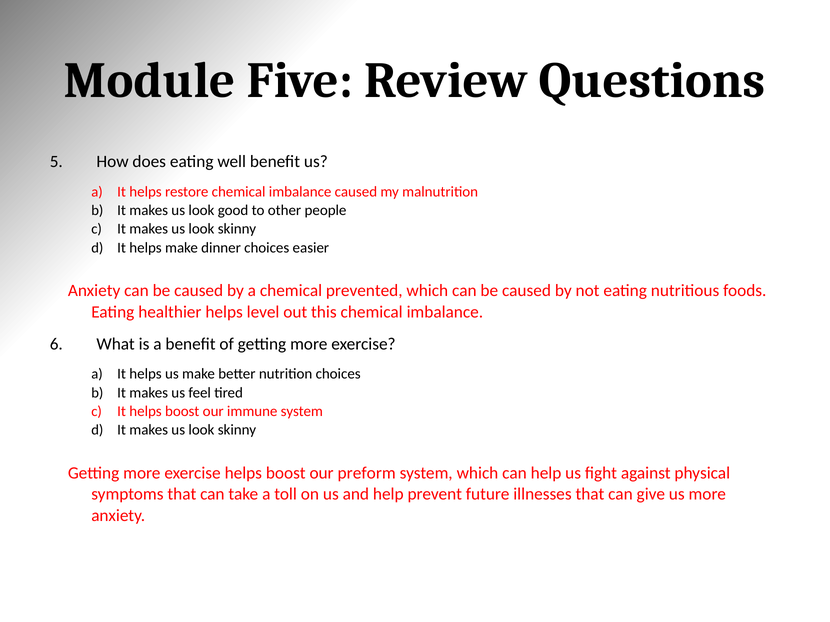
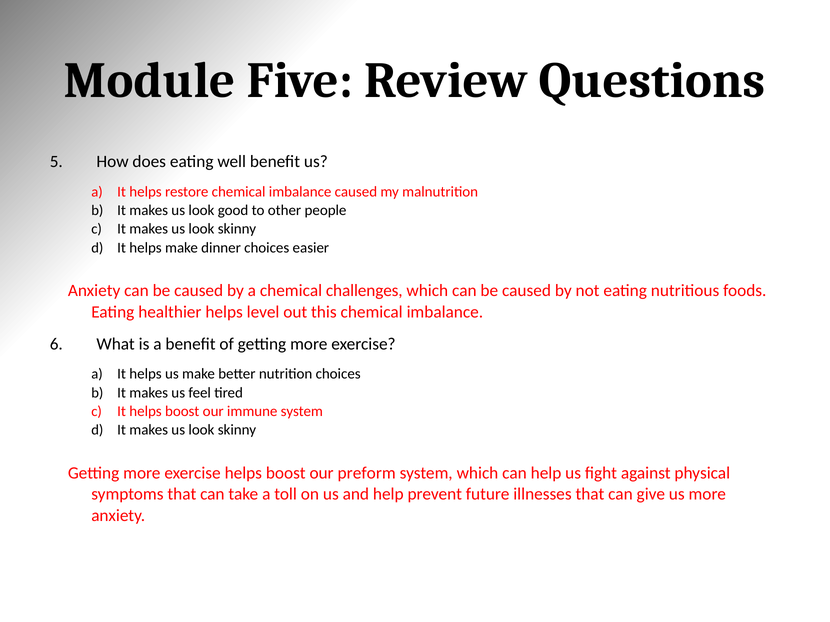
prevented: prevented -> challenges
